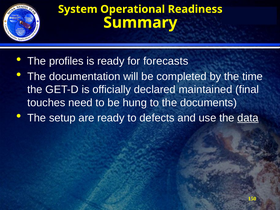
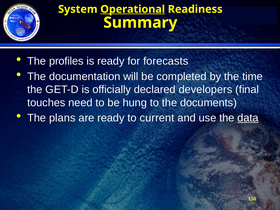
Operational underline: none -> present
maintained: maintained -> developers
setup: setup -> plans
defects: defects -> current
